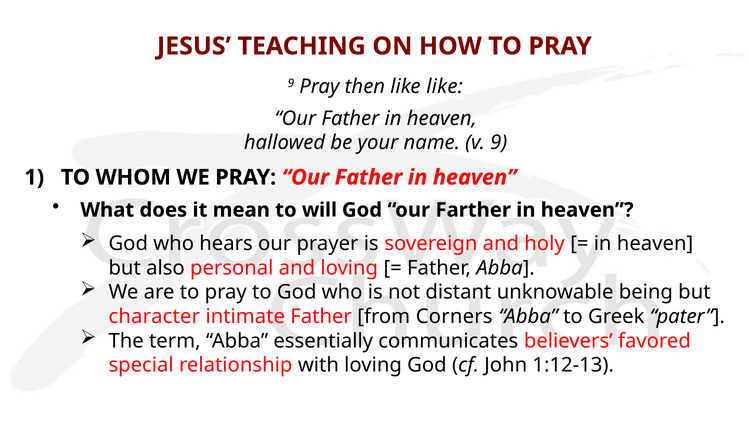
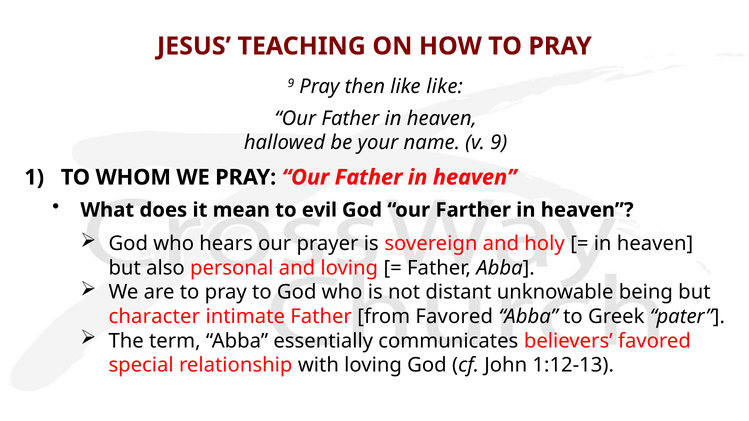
will: will -> evil
from Corners: Corners -> Favored
